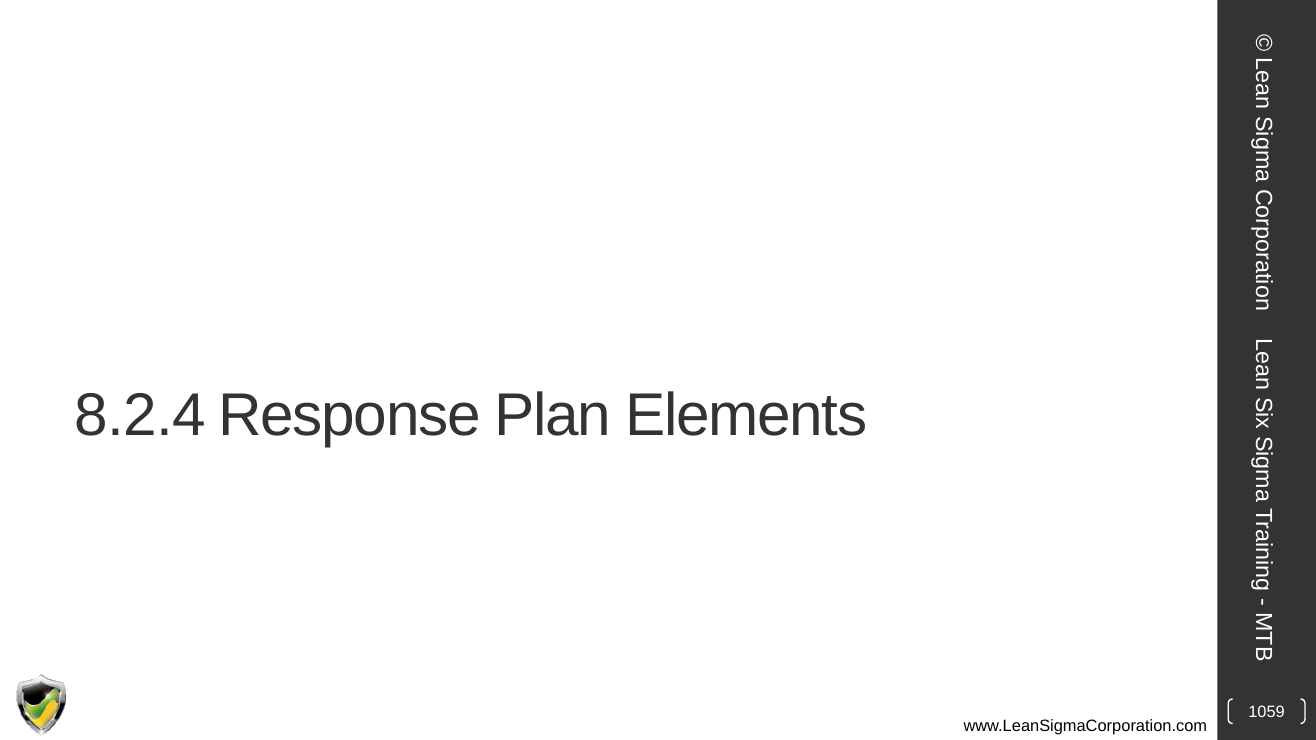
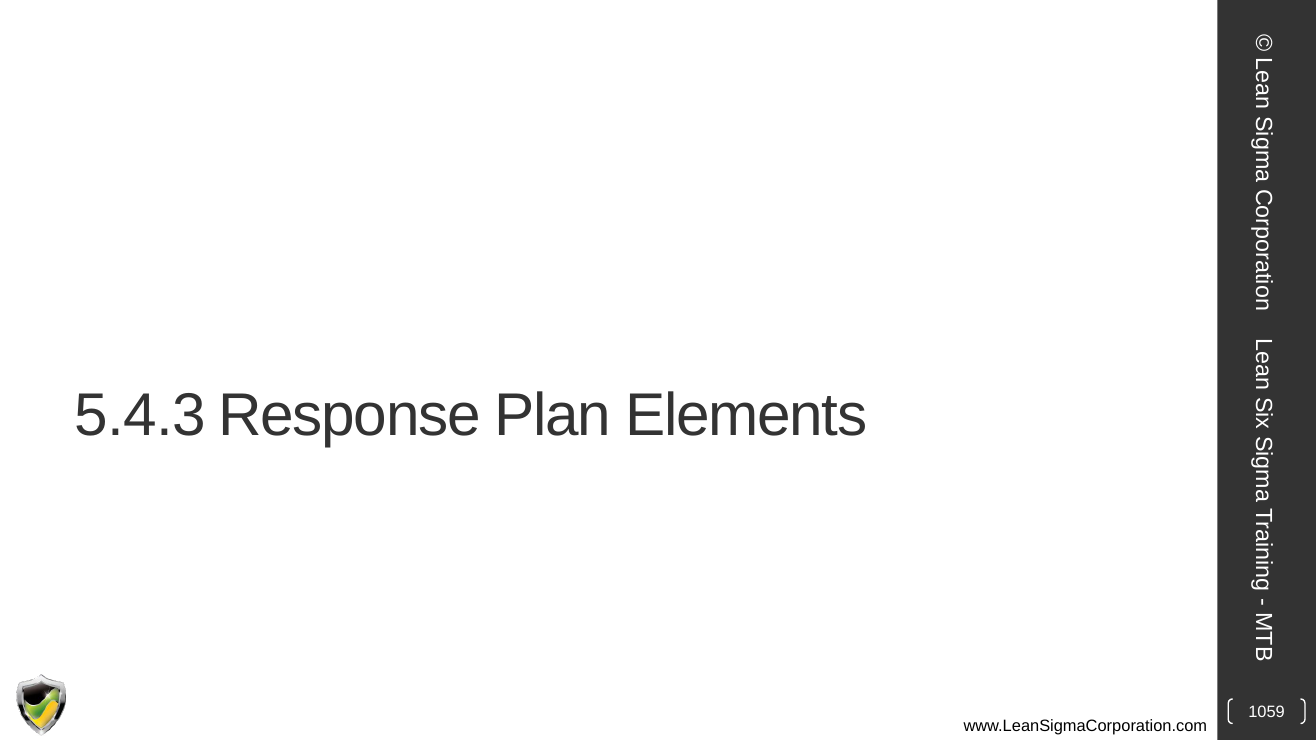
8.2.4: 8.2.4 -> 5.4.3
